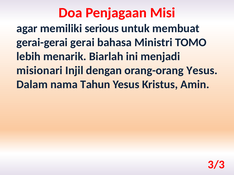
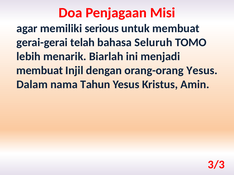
gerai: gerai -> telah
Ministri: Ministri -> Seluruh
misionari at (39, 71): misionari -> membuat
